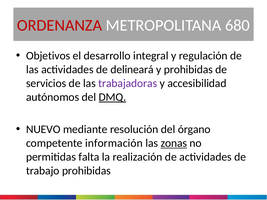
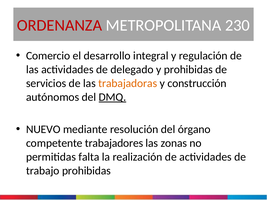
680: 680 -> 230
Objetivos: Objetivos -> Comercio
delineará: delineará -> delegado
trabajadoras colour: purple -> orange
accesibilidad: accesibilidad -> construcción
información: información -> trabajadores
zonas underline: present -> none
